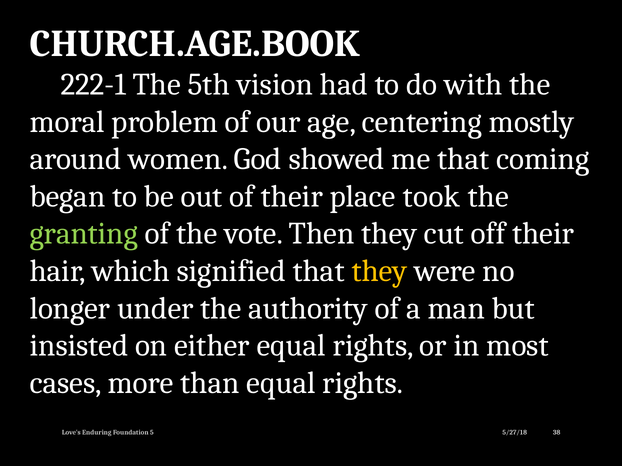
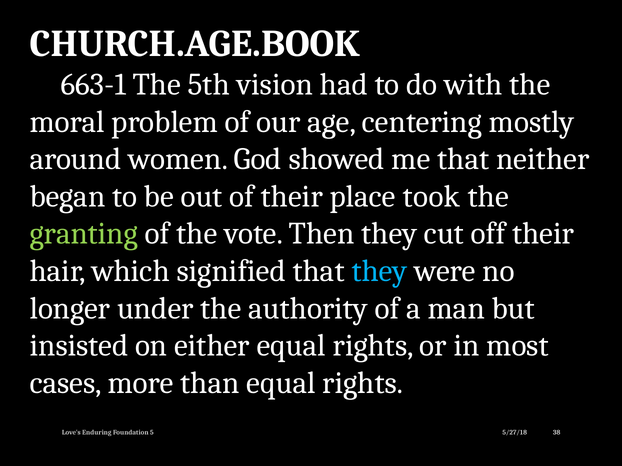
222-1: 222-1 -> 663-1
coming: coming -> neither
they at (379, 271) colour: yellow -> light blue
